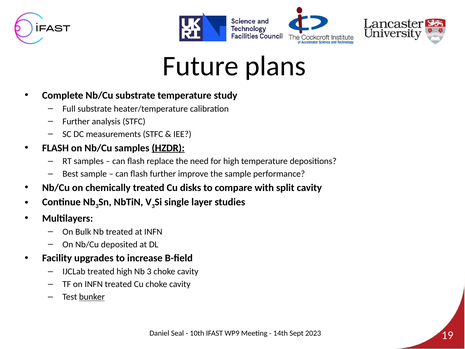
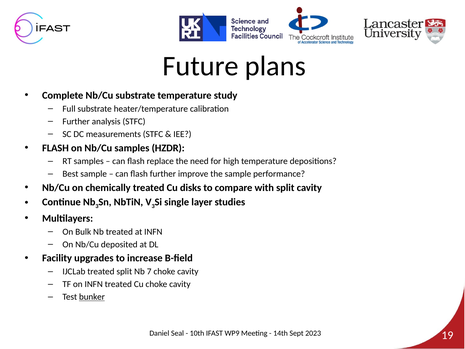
HZDR underline: present -> none
treated high: high -> split
3 at (149, 271): 3 -> 7
